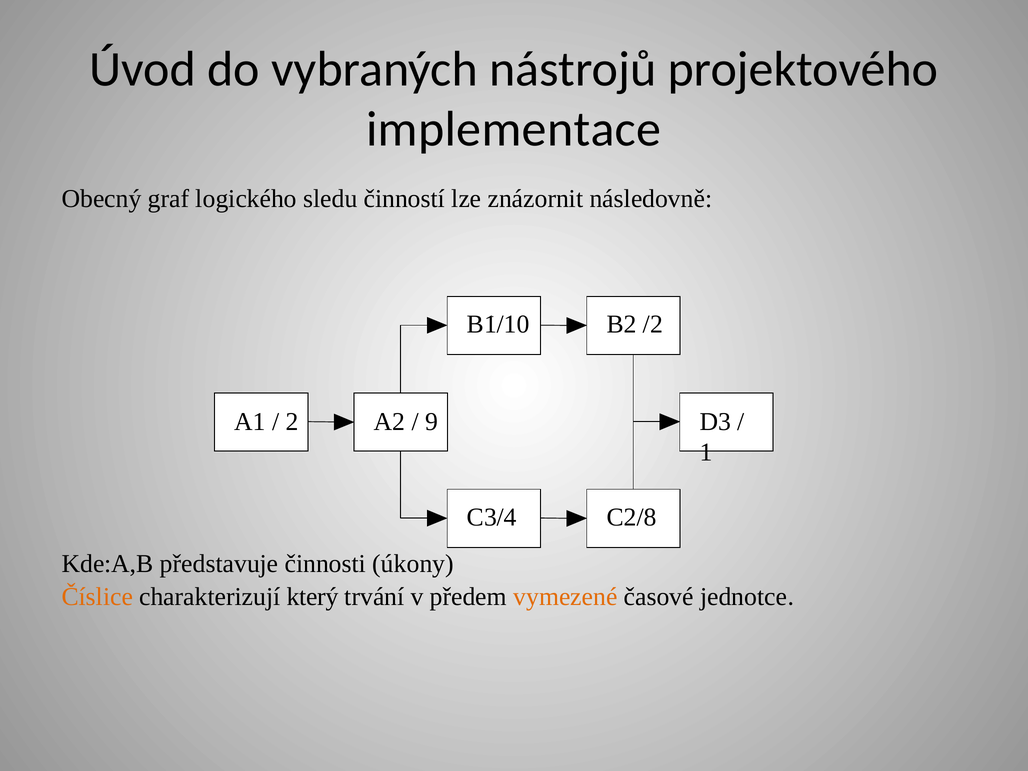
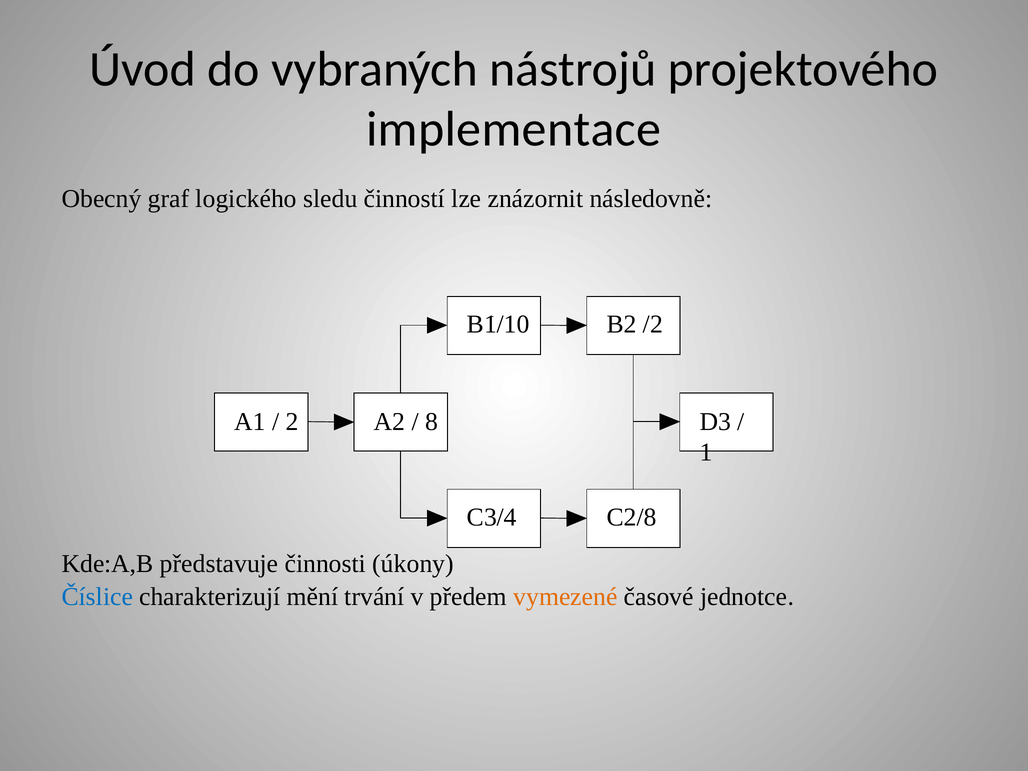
9: 9 -> 8
Číslice colour: orange -> blue
který: který -> mění
